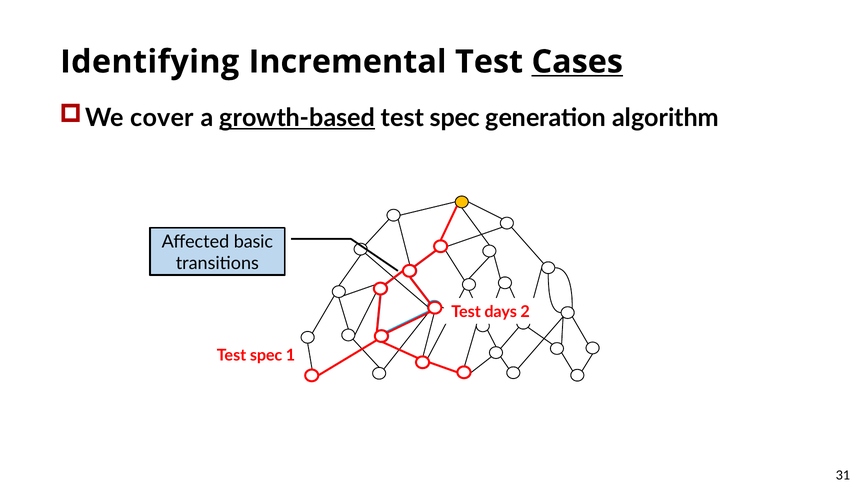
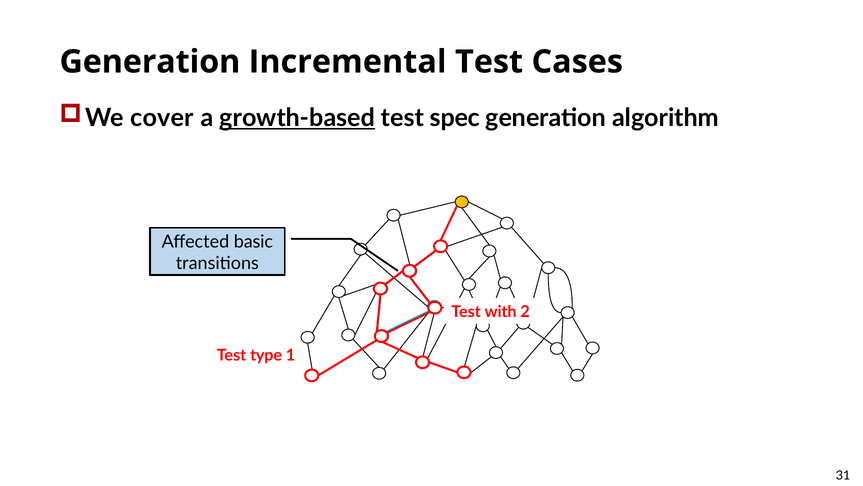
Identifying at (150, 62): Identifying -> Generation
Cases underline: present -> none
days: days -> with
spec at (266, 355): spec -> type
